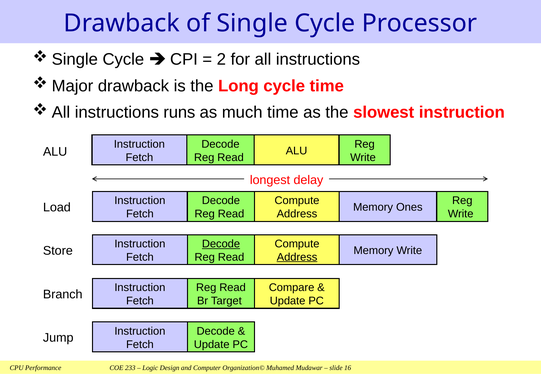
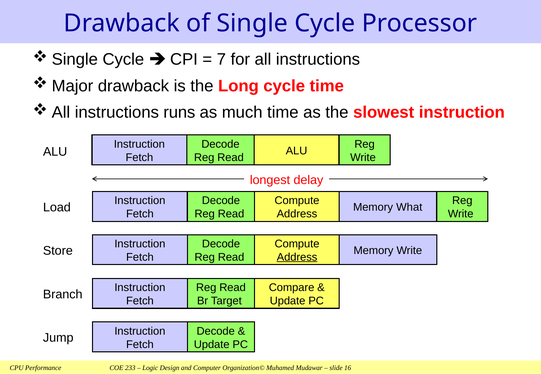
2: 2 -> 7
Ones: Ones -> What
Decode at (221, 244) underline: present -> none
